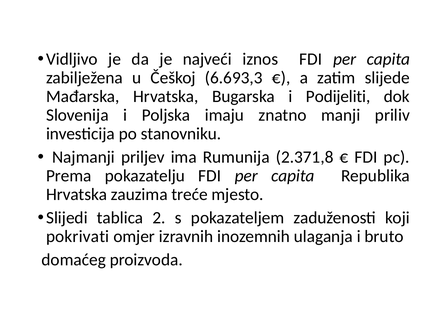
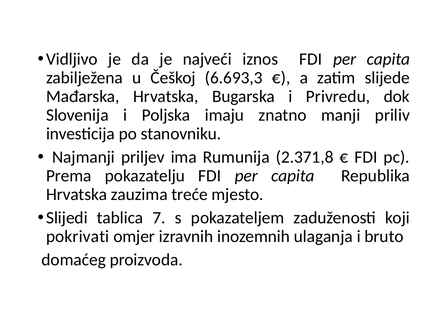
Podijeliti: Podijeliti -> Privredu
2: 2 -> 7
